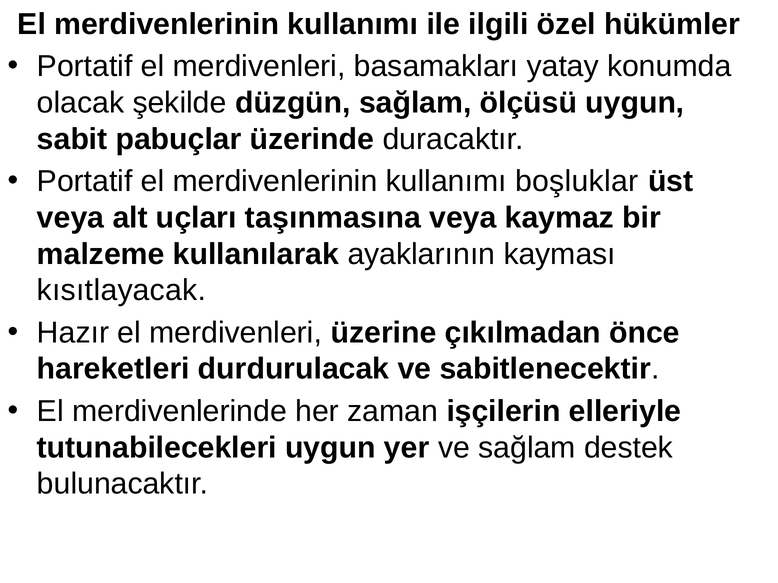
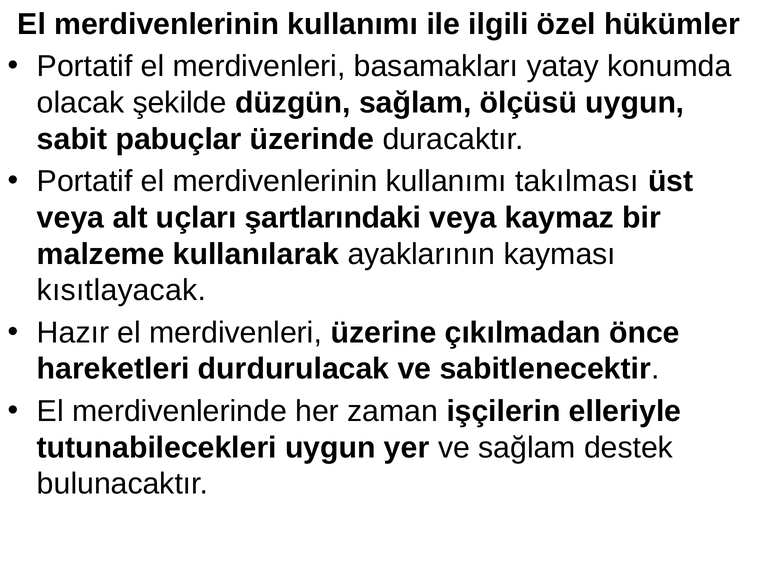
boşluklar: boşluklar -> takılması
taşınmasına: taşınmasına -> şartlarındaki
